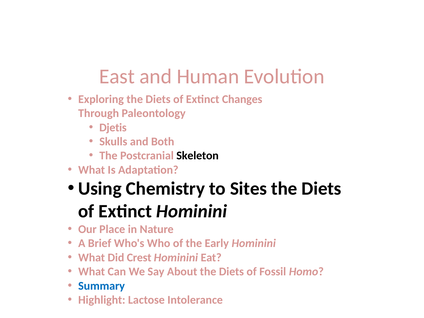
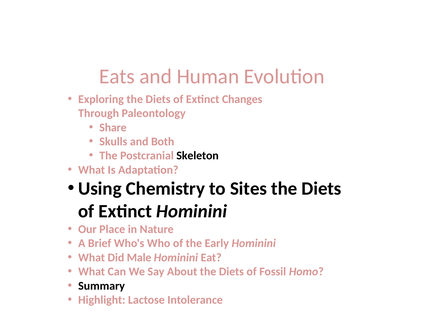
East: East -> Eats
Djetis: Djetis -> Share
Crest: Crest -> Male
Summary colour: blue -> black
